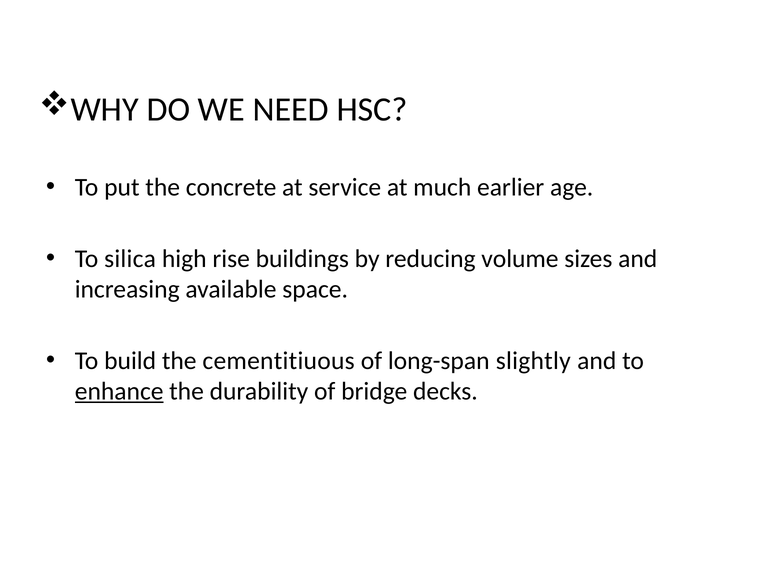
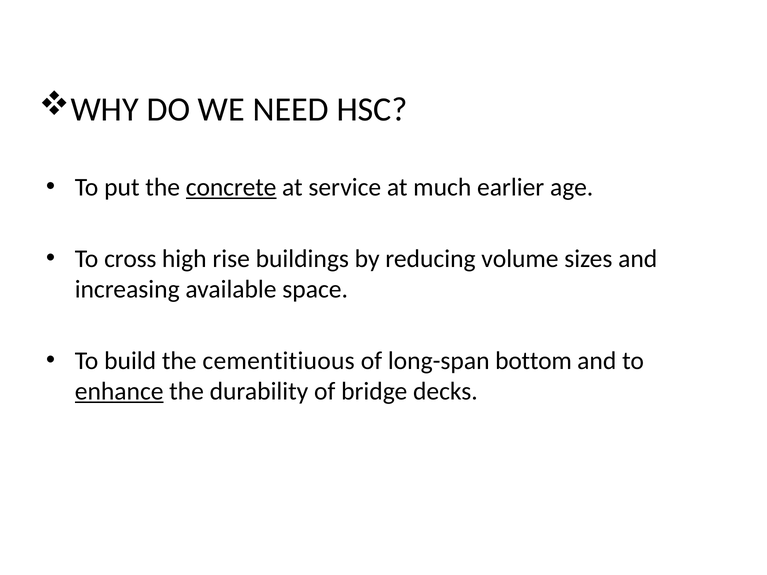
concrete underline: none -> present
silica: silica -> cross
slightly: slightly -> bottom
